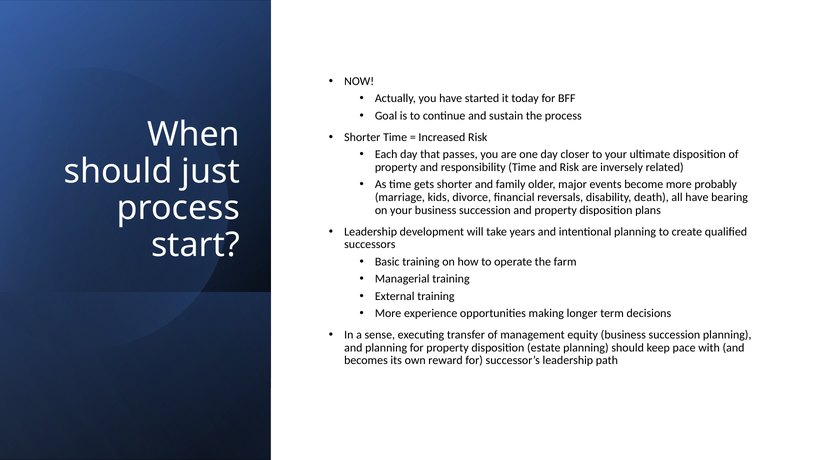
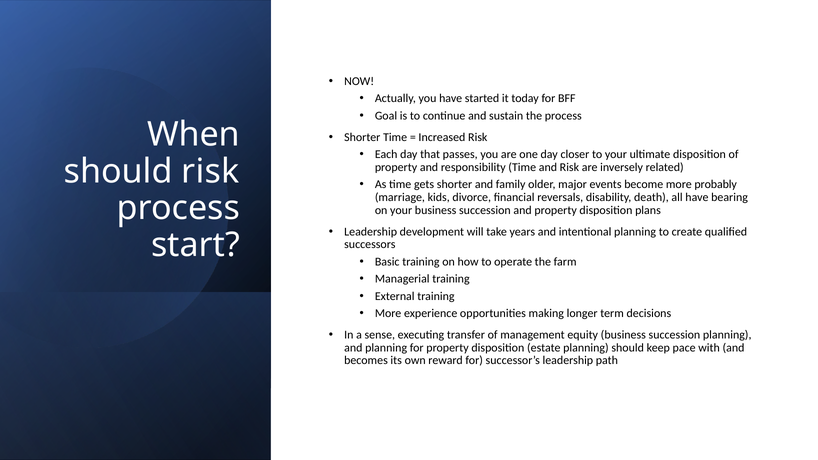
should just: just -> risk
